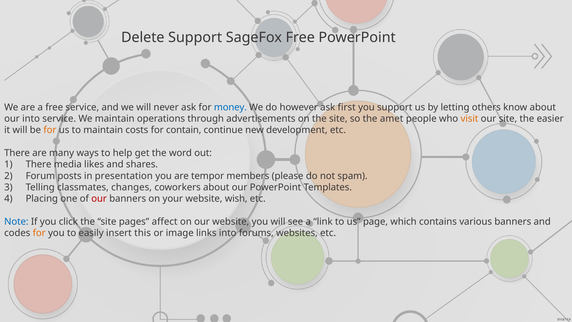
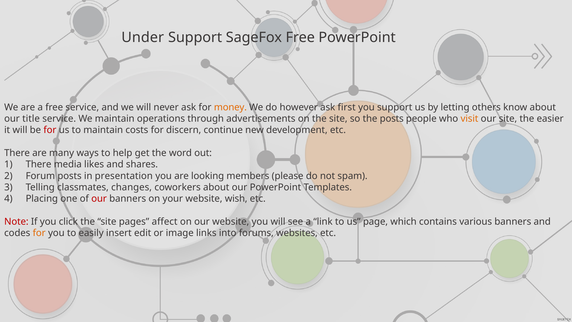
Delete: Delete -> Under
money colour: blue -> orange
our into: into -> title
the amet: amet -> posts
for at (50, 130) colour: orange -> red
contain: contain -> discern
tempor: tempor -> looking
Note colour: blue -> red
this: this -> edit
